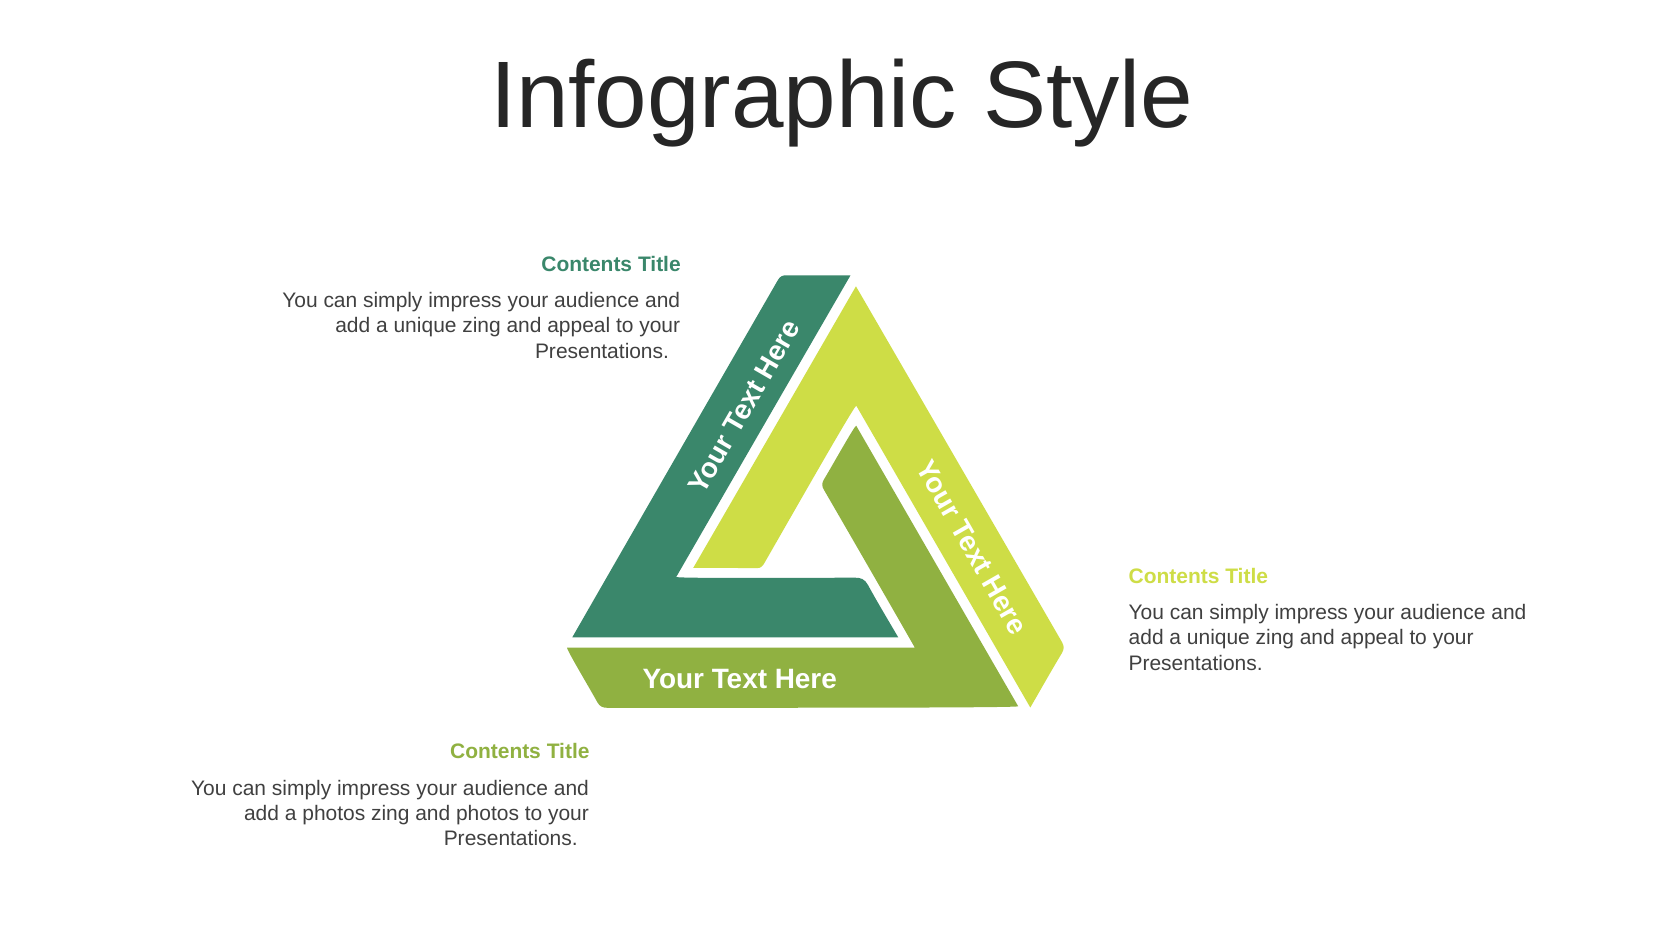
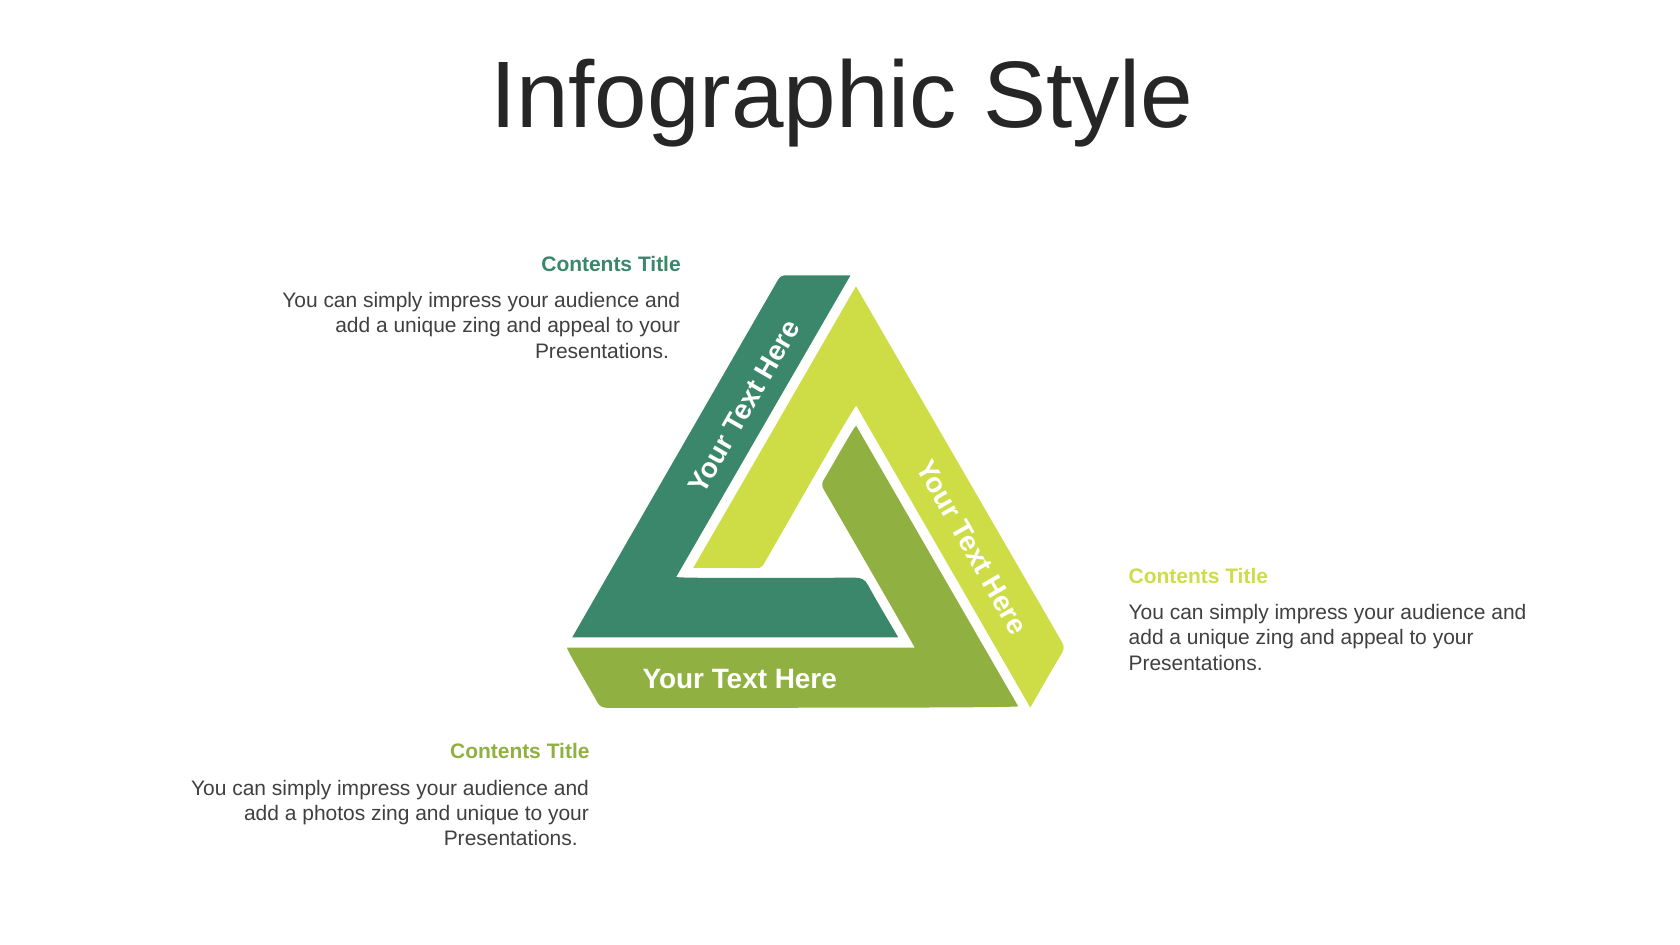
and photos: photos -> unique
